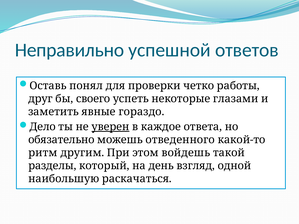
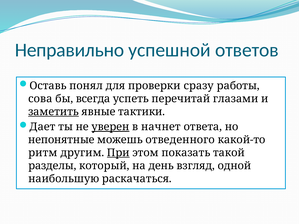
четко: четко -> сразу
друг: друг -> сова
своего: своего -> всегда
некоторые: некоторые -> перечитай
заметить underline: none -> present
гораздо: гораздо -> тактики
Дело: Дело -> Дает
каждое: каждое -> начнет
обязательно: обязательно -> непонятные
При underline: none -> present
войдешь: войдешь -> показать
